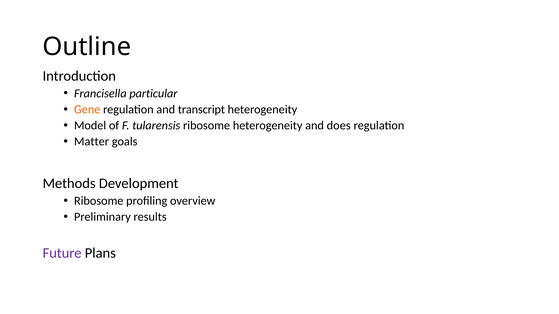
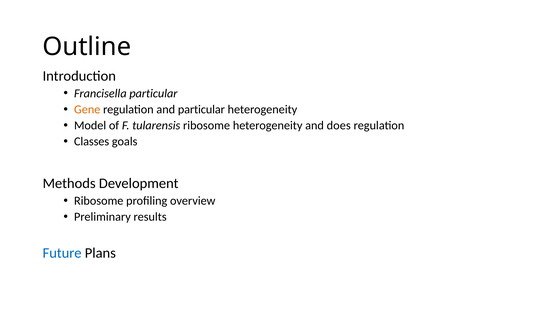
and transcript: transcript -> particular
Matter: Matter -> Classes
Future colour: purple -> blue
